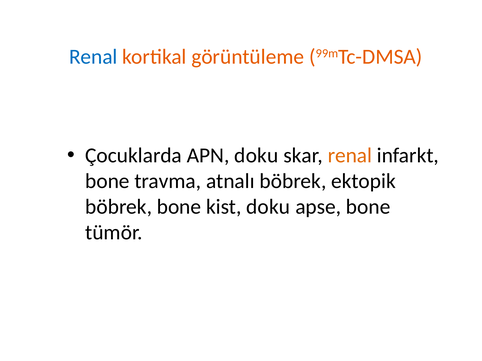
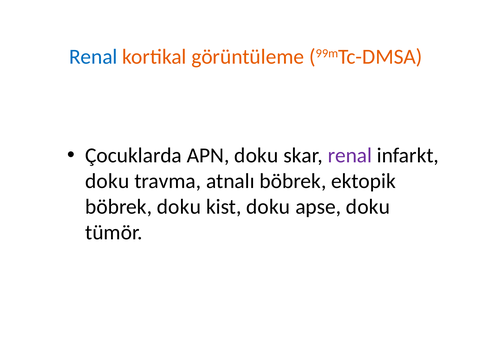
renal at (350, 156) colour: orange -> purple
bone at (107, 181): bone -> doku
böbrek bone: bone -> doku
apse bone: bone -> doku
